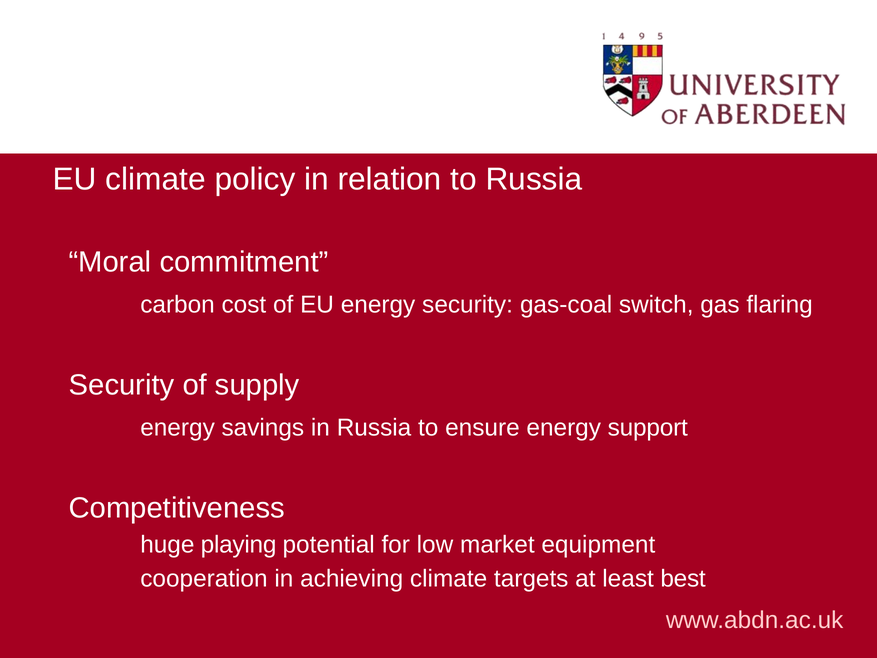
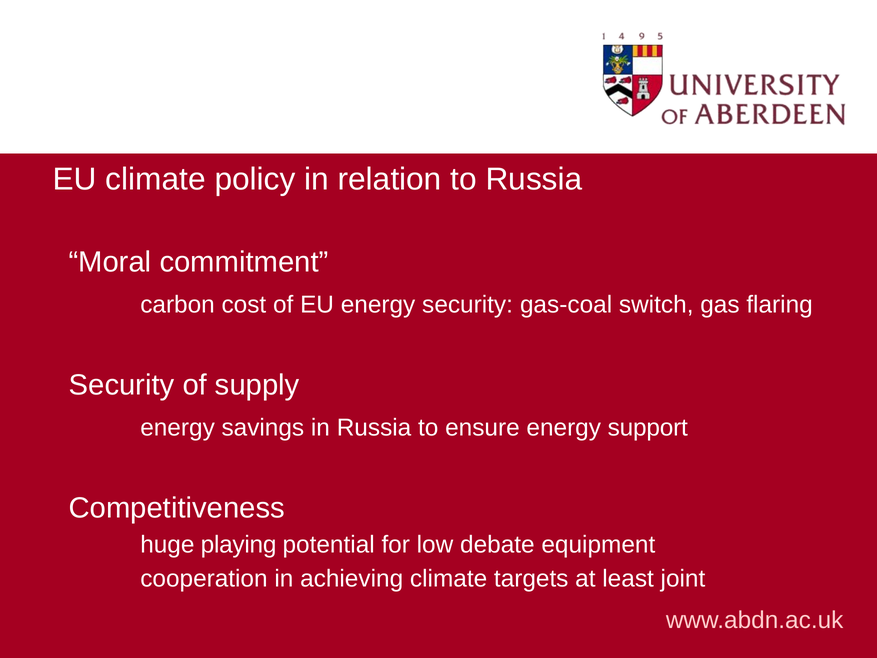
market: market -> debate
best: best -> joint
